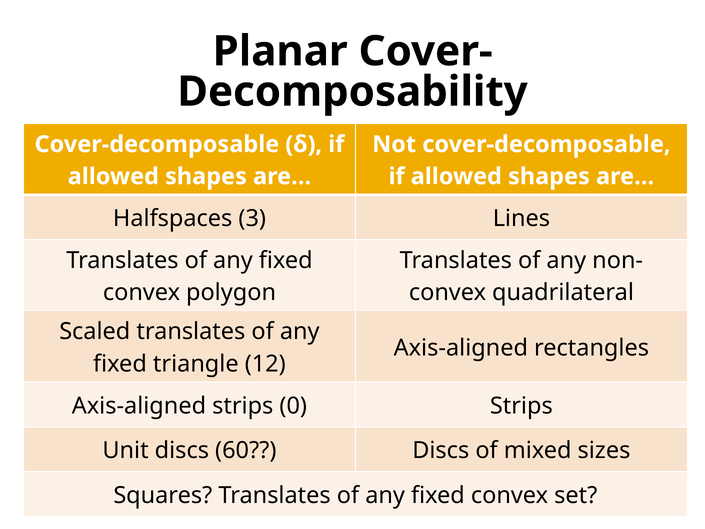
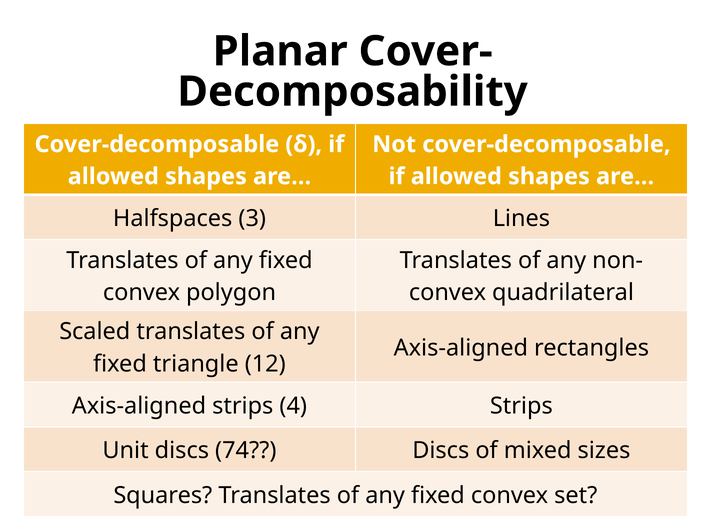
0: 0 -> 4
60: 60 -> 74
